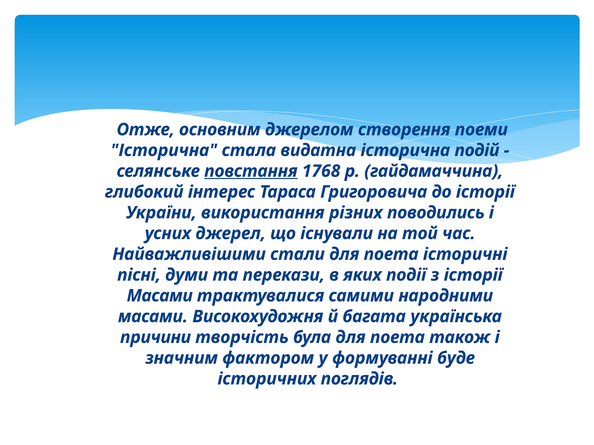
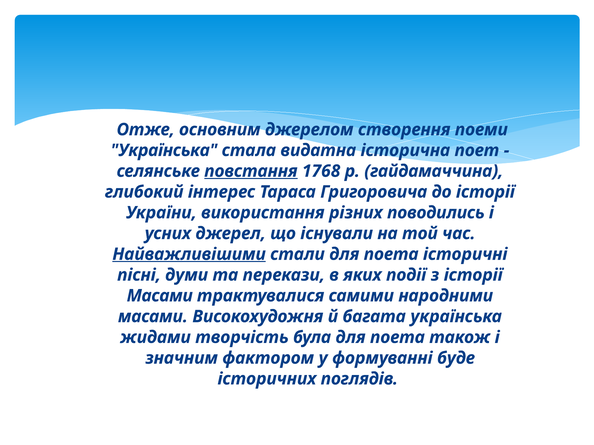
Історична at (164, 151): Історична -> Українська
подій: подій -> поет
Найважливішими underline: none -> present
причини: причини -> жидами
